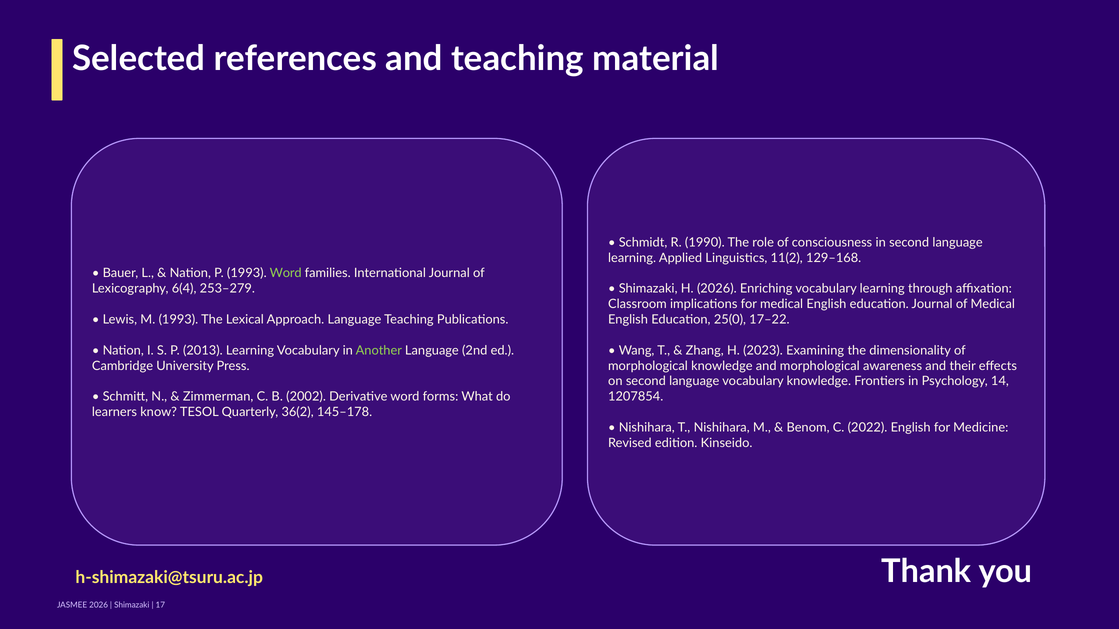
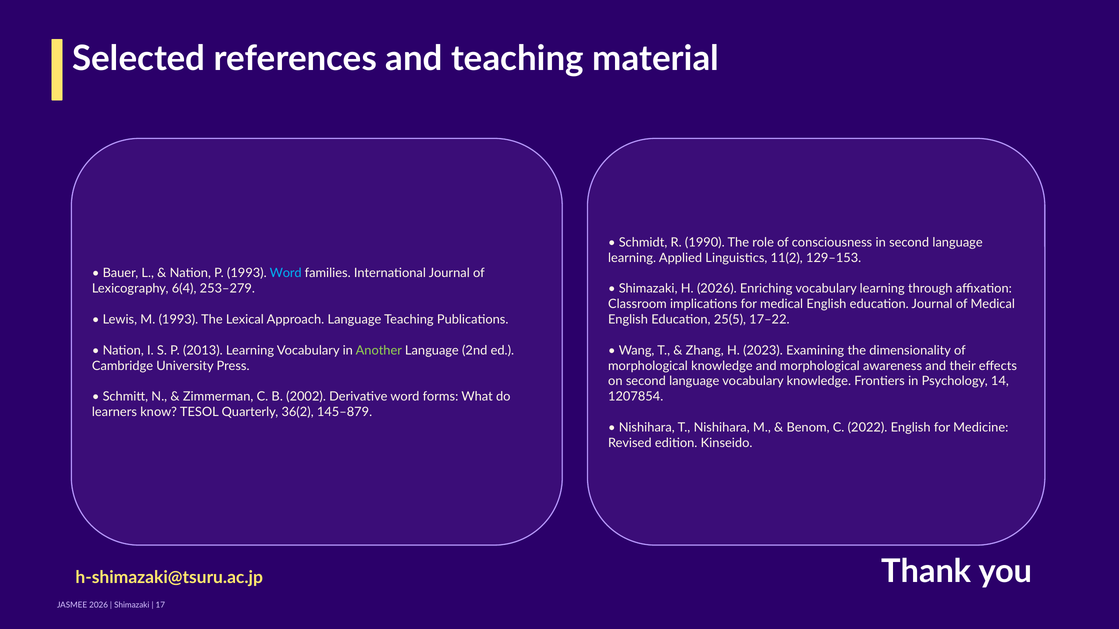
129–168: 129–168 -> 129–153
Word at (286, 273) colour: light green -> light blue
25(0: 25(0 -> 25(5
145–178: 145–178 -> 145–879
